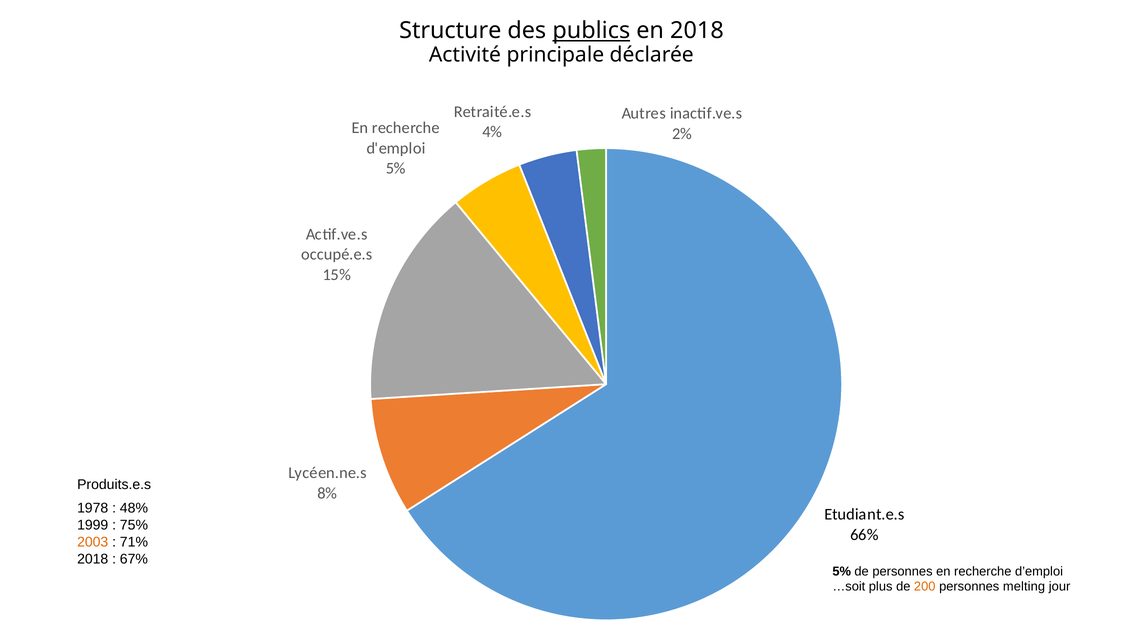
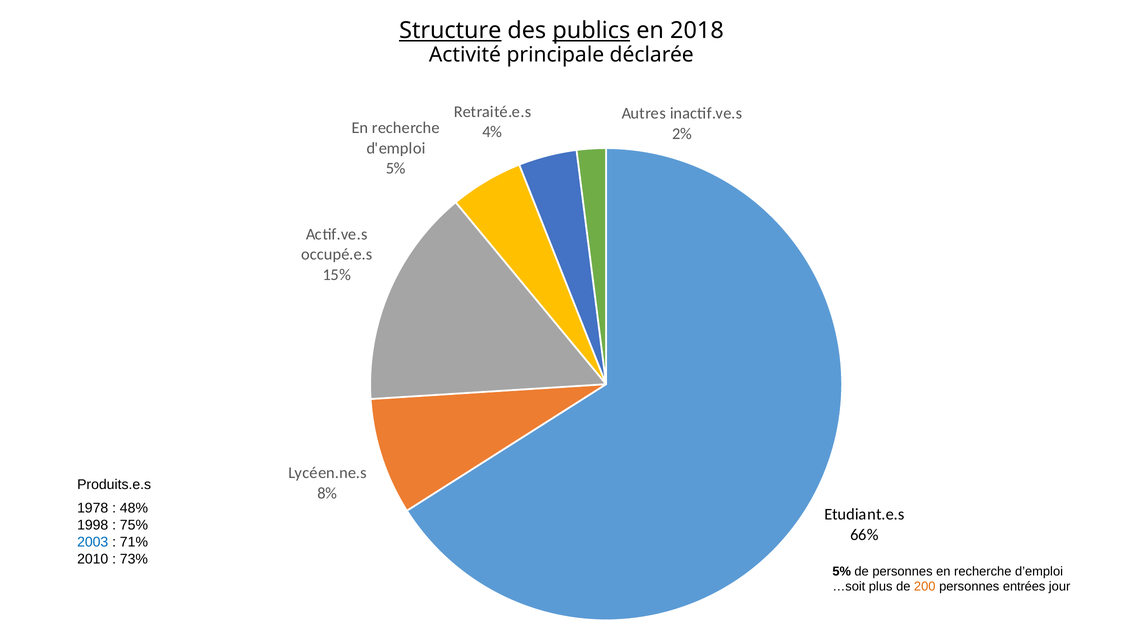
Structure underline: none -> present
1999: 1999 -> 1998
2003 colour: orange -> blue
2018 at (93, 559): 2018 -> 2010
67%: 67% -> 73%
melting: melting -> entrées
